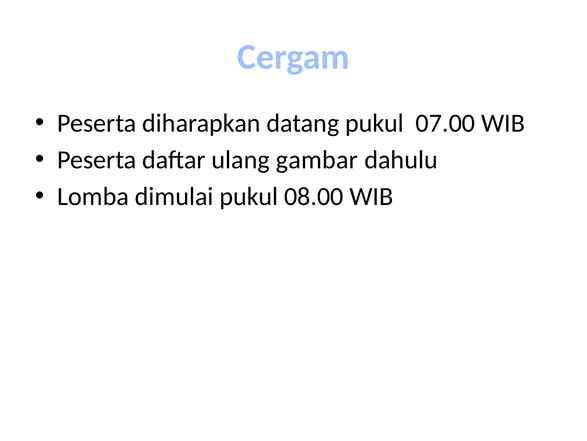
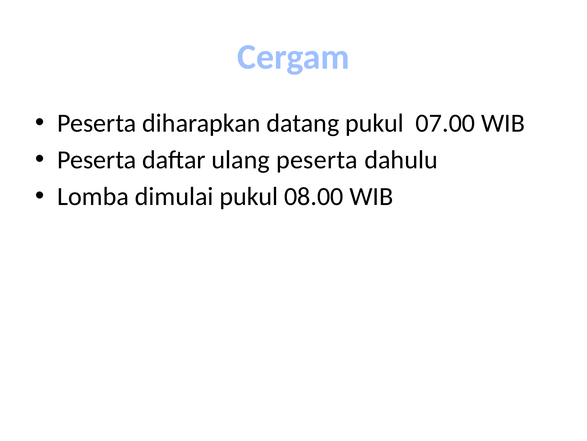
ulang gambar: gambar -> peserta
